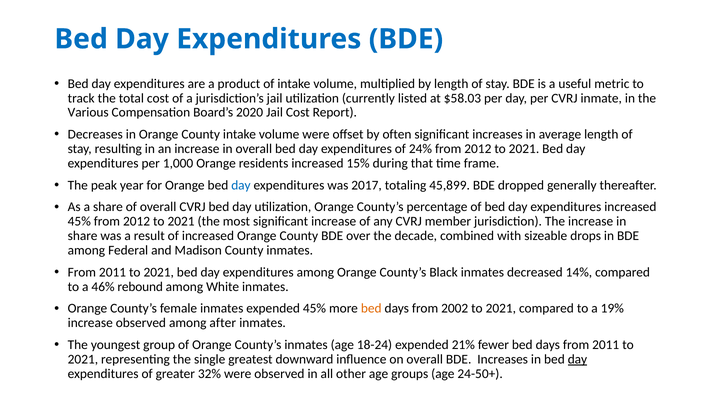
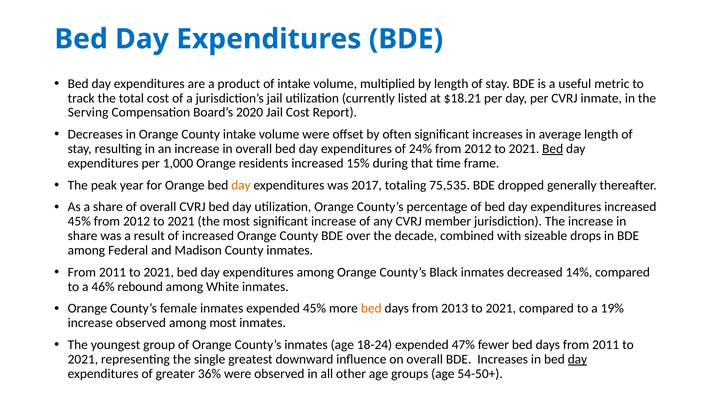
$58.03: $58.03 -> $18.21
Various: Various -> Serving
Bed at (553, 149) underline: none -> present
day at (241, 185) colour: blue -> orange
45,899: 45,899 -> 75,535
2002: 2002 -> 2013
among after: after -> most
21%: 21% -> 47%
32%: 32% -> 36%
24-50+: 24-50+ -> 54-50+
